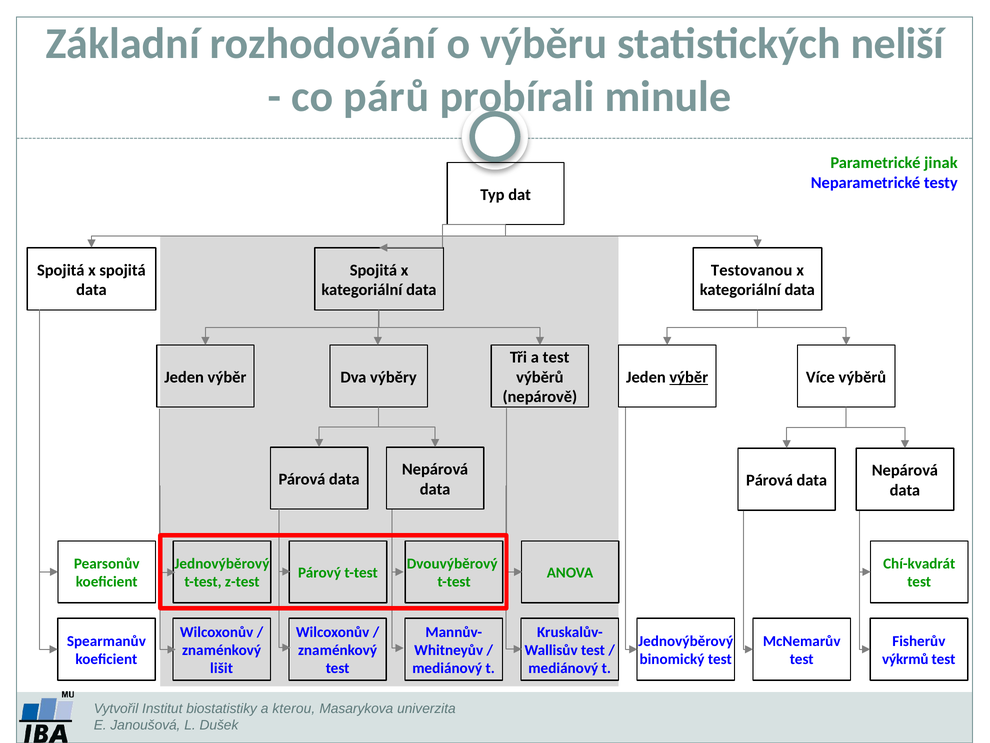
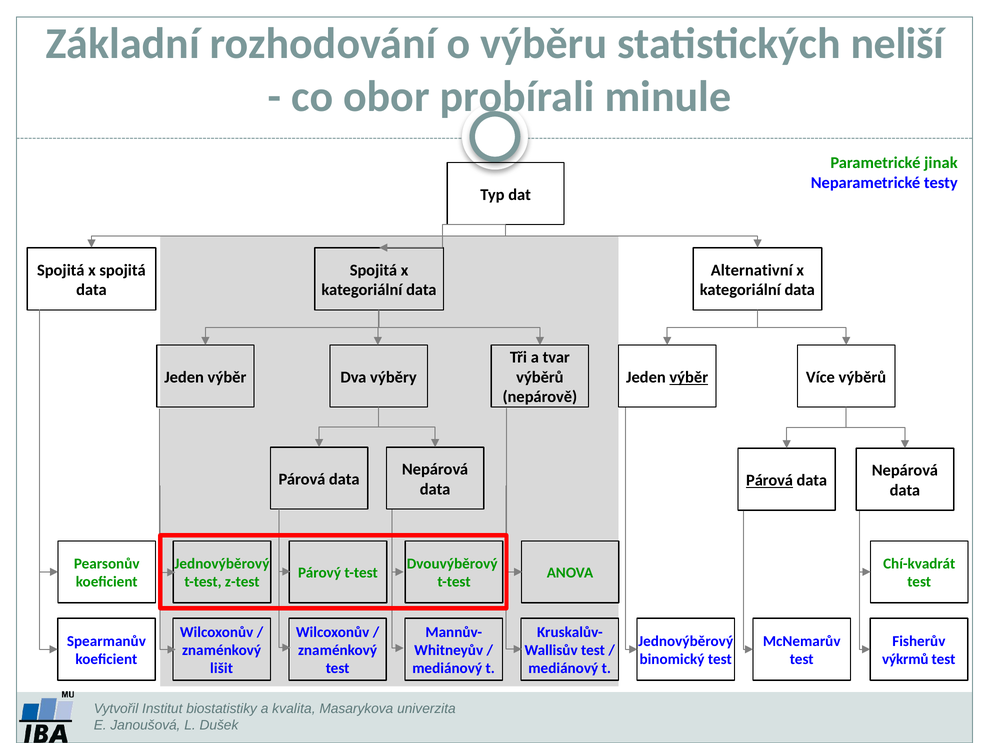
párů: párů -> obor
Testovanou: Testovanou -> Alternativní
a test: test -> tvar
Párová at (770, 480) underline: none -> present
kterou: kterou -> kvalita
